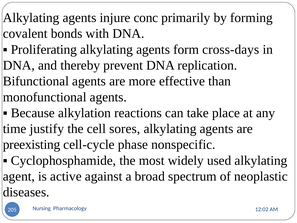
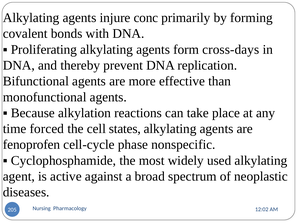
justify: justify -> forced
sores: sores -> states
preexisting: preexisting -> fenoprofen
